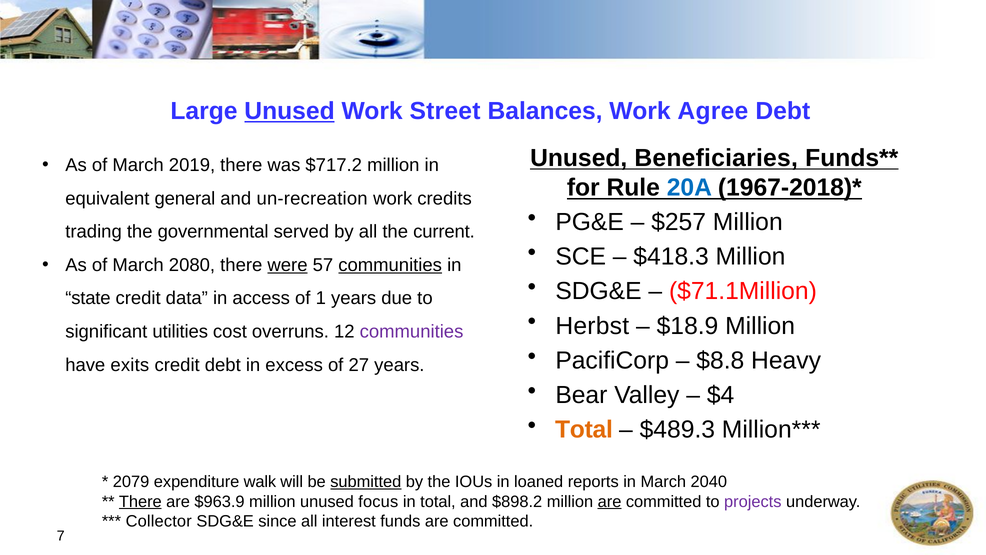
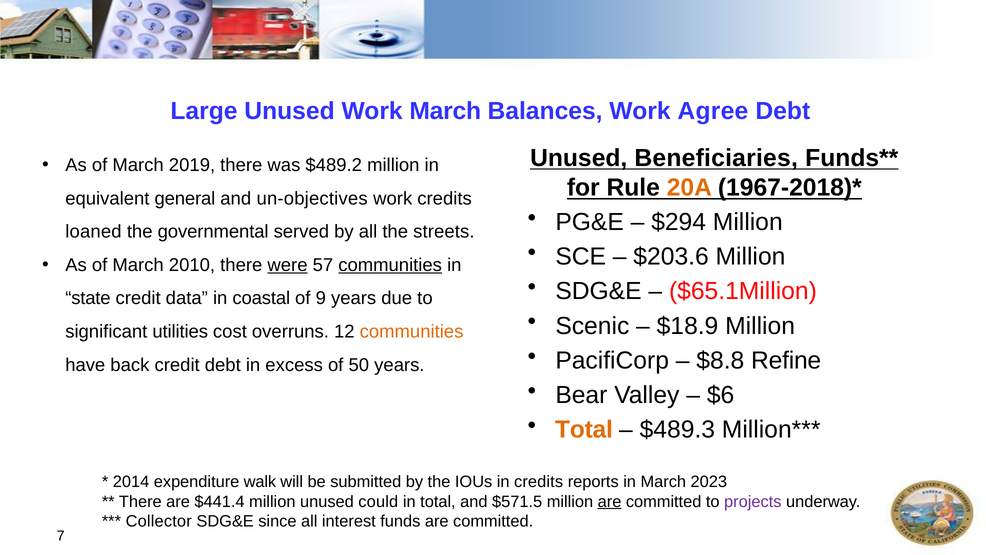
Unused at (290, 111) underline: present -> none
Work Street: Street -> March
$717.2: $717.2 -> $489.2
20A colour: blue -> orange
un-recreation: un-recreation -> un-objectives
$257: $257 -> $294
trading: trading -> loaned
current: current -> streets
$418.3: $418.3 -> $203.6
2080: 2080 -> 2010
$71.1Million: $71.1Million -> $65.1Million
access: access -> coastal
1: 1 -> 9
Herbst: Herbst -> Scenic
communities at (412, 331) colour: purple -> orange
Heavy: Heavy -> Refine
exits: exits -> back
27: 27 -> 50
$4: $4 -> $6
2079: 2079 -> 2014
submitted underline: present -> none
in loaned: loaned -> credits
2040: 2040 -> 2023
There at (140, 501) underline: present -> none
$963.9: $963.9 -> $441.4
focus: focus -> could
$898.2: $898.2 -> $571.5
